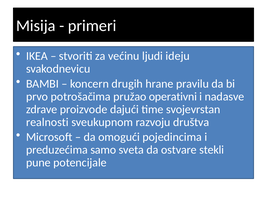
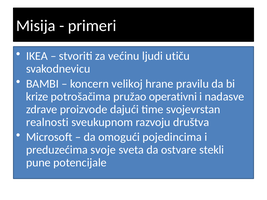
ideju: ideju -> utiču
drugih: drugih -> velikoj
prvo: prvo -> krize
samo: samo -> svoje
